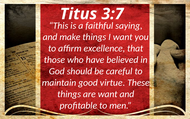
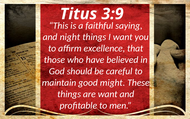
3:7: 3:7 -> 3:9
make: make -> night
virtue: virtue -> might
